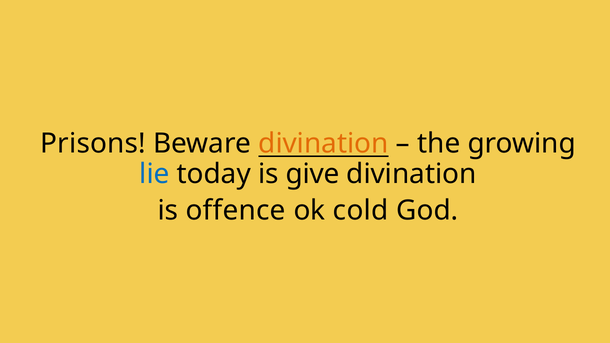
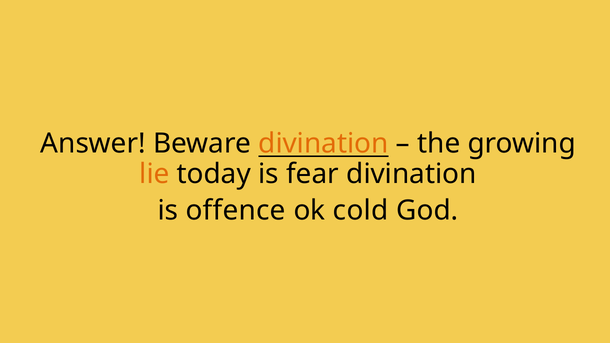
Prisons: Prisons -> Answer
lie colour: blue -> orange
give: give -> fear
